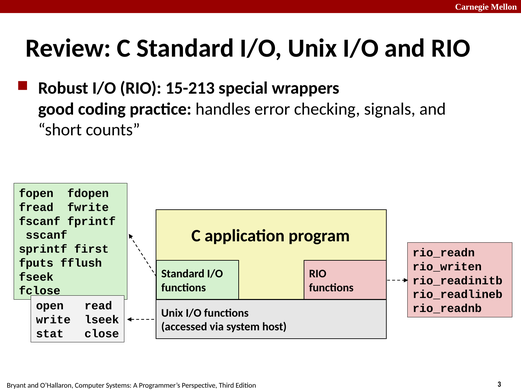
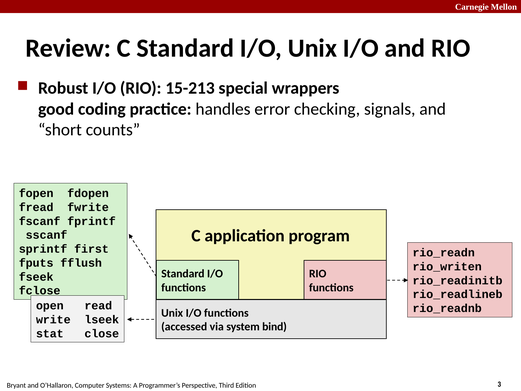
host: host -> bind
